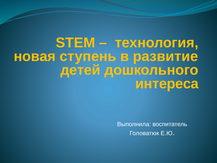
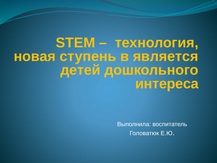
развитие: развитие -> является
